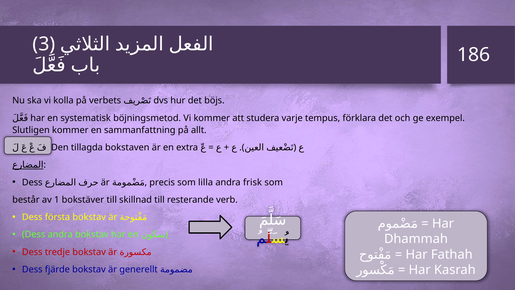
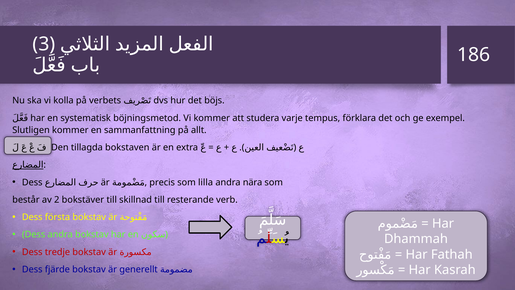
frisk: frisk -> nära
1: 1 -> 2
